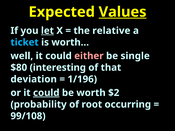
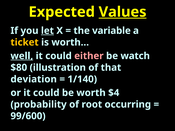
relative: relative -> variable
ticket colour: light blue -> yellow
well underline: none -> present
single: single -> watch
interesting: interesting -> illustration
1/196: 1/196 -> 1/140
could at (46, 93) underline: present -> none
$2: $2 -> $4
99/108: 99/108 -> 99/600
